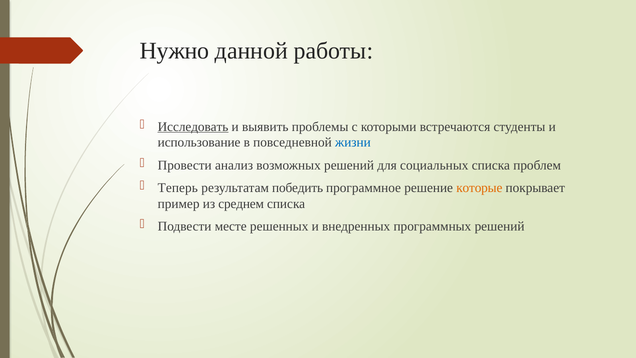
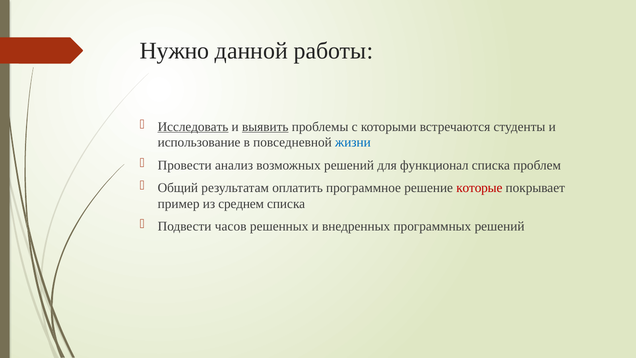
выявить underline: none -> present
социальных: социальных -> функционал
Теперь: Теперь -> Общий
победить: победить -> оплатить
которые colour: orange -> red
месте: месте -> часов
